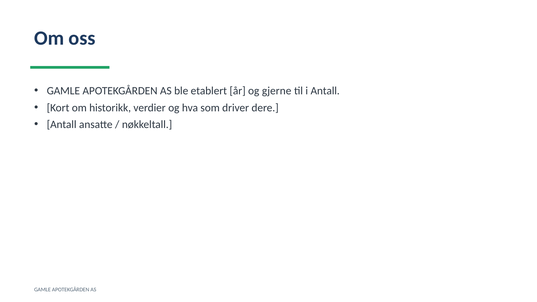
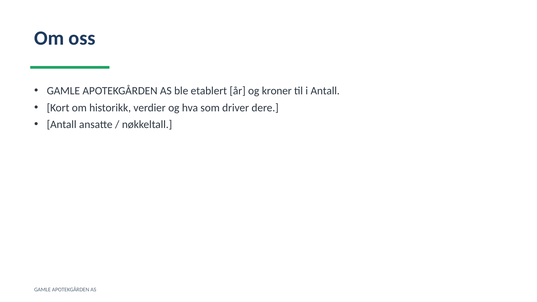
gjerne: gjerne -> kroner
